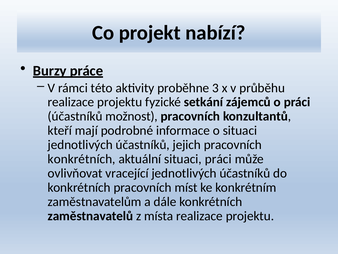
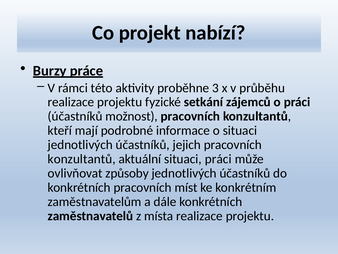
konkrétních at (82, 159): konkrétních -> konzultantů
vracející: vracející -> způsoby
